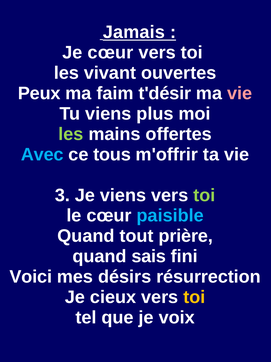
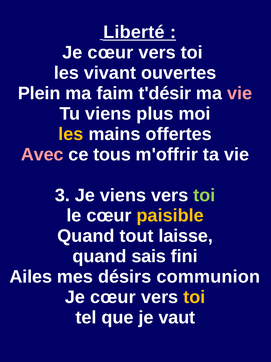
Jamais: Jamais -> Liberté
Peux: Peux -> Plein
les at (71, 134) colour: light green -> yellow
Avec colour: light blue -> pink
paisible colour: light blue -> yellow
prière: prière -> laisse
Voici: Voici -> Ailes
résurrection: résurrection -> communion
cieux at (113, 297): cieux -> cœur
voix: voix -> vaut
